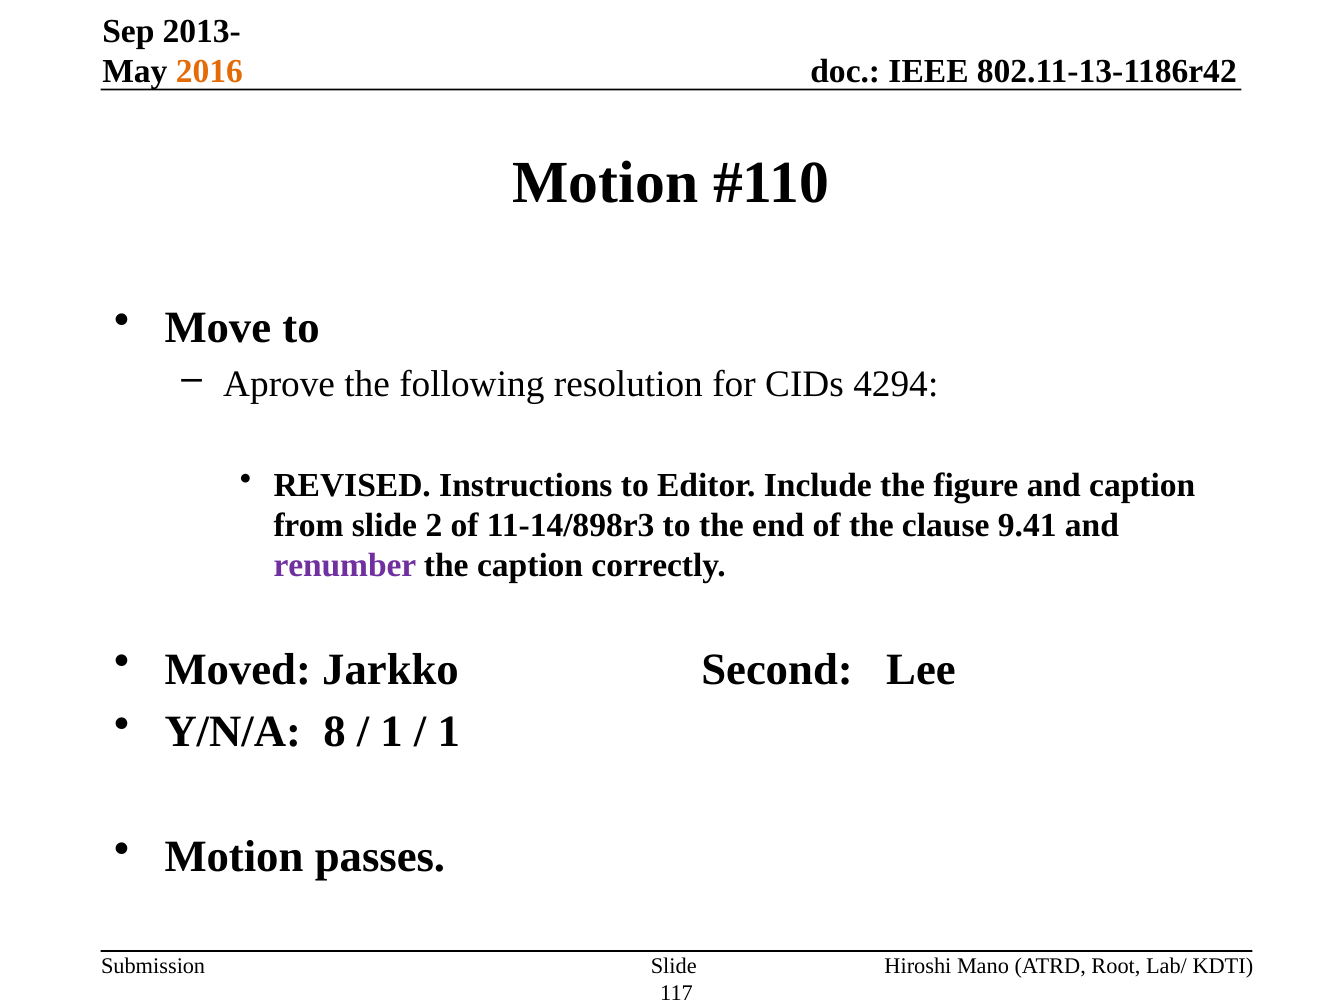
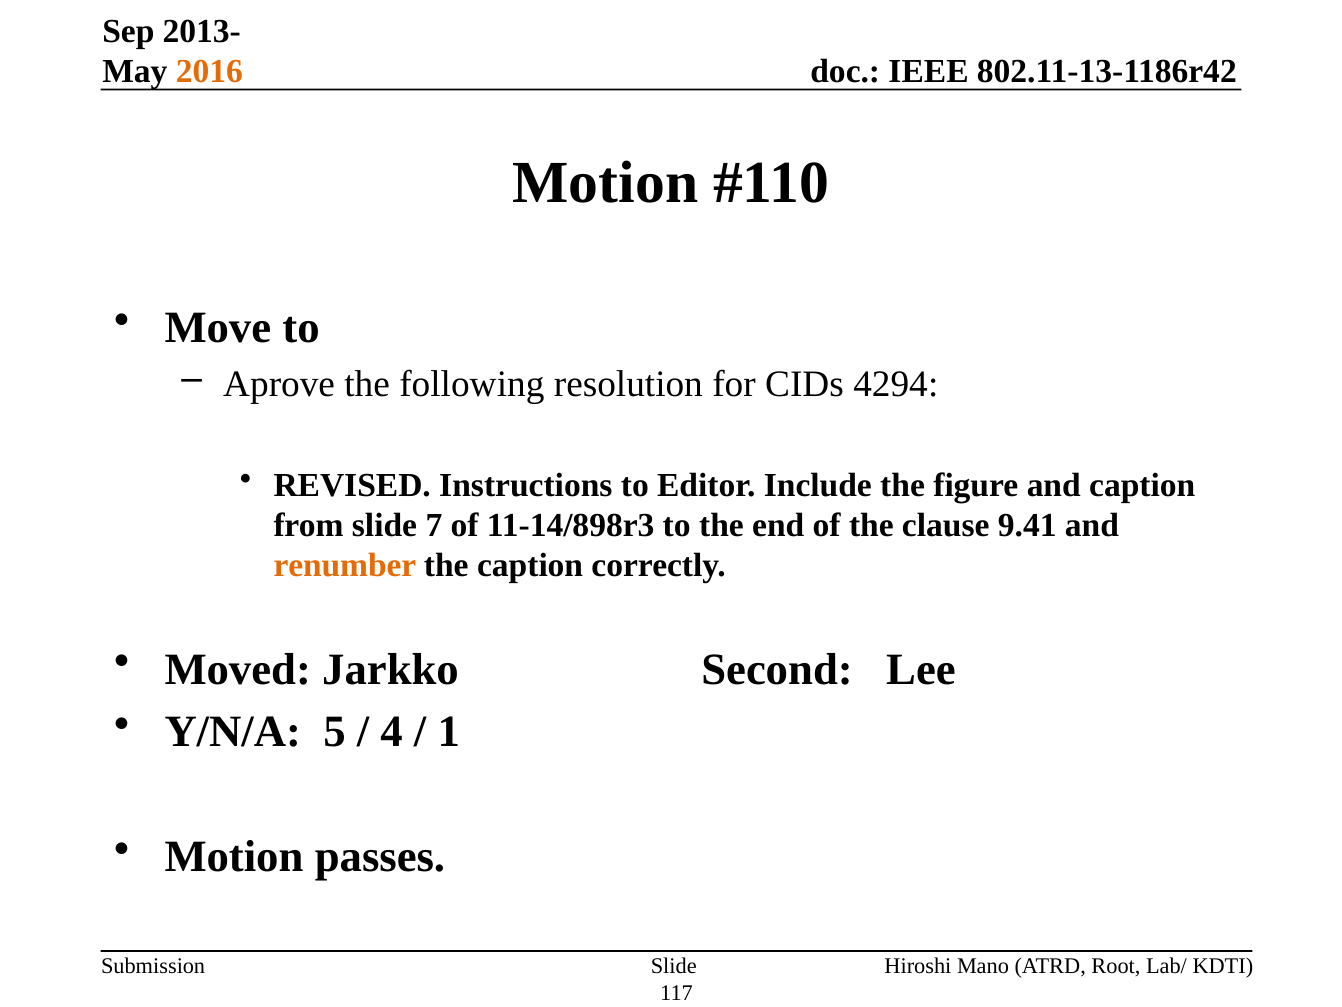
2: 2 -> 7
renumber colour: purple -> orange
8: 8 -> 5
1 at (392, 732): 1 -> 4
